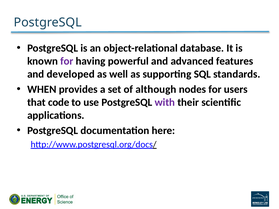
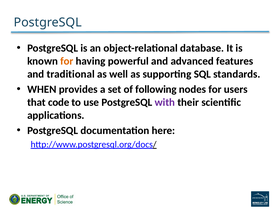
for at (67, 61) colour: purple -> orange
developed: developed -> traditional
although: although -> following
